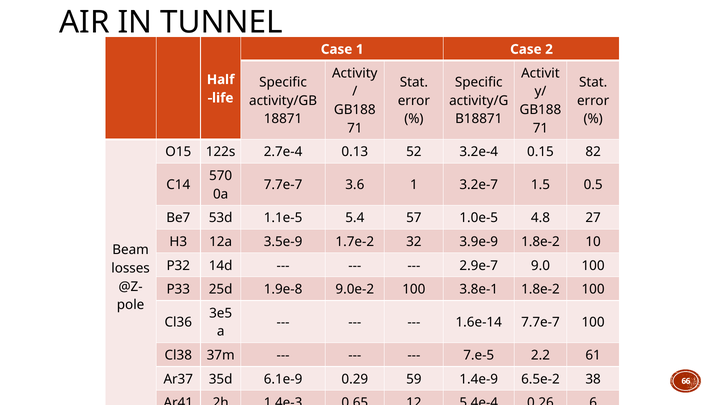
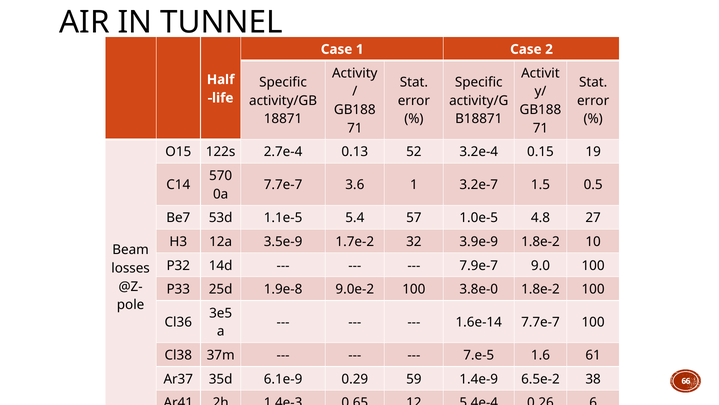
82: 82 -> 19
2.9e-7: 2.9e-7 -> 7.9e-7
3.8e-1: 3.8e-1 -> 3.8e-0
7.e-5 2.2: 2.2 -> 1.6
